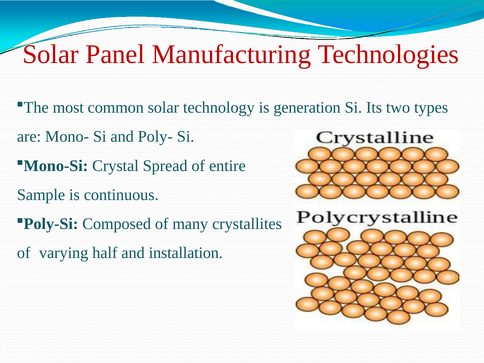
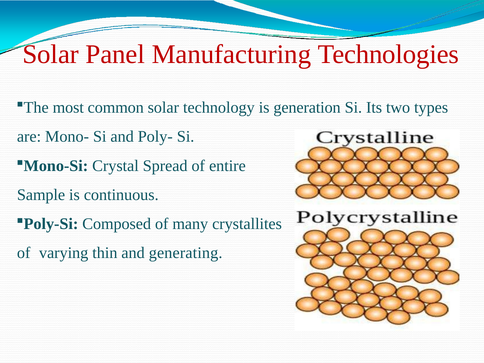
half: half -> thin
installation: installation -> generating
